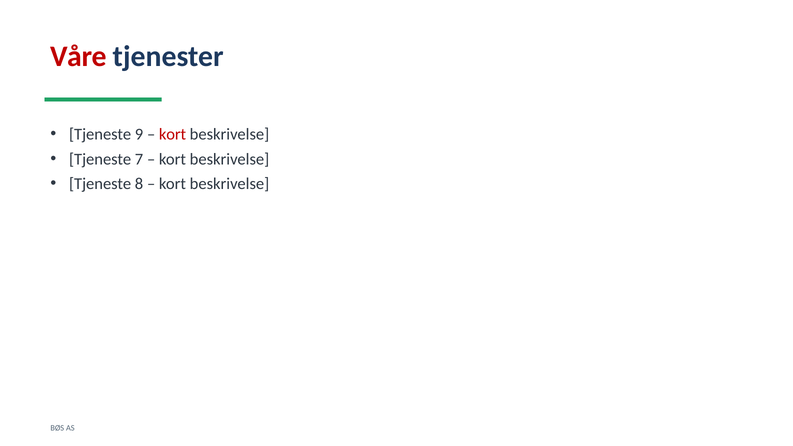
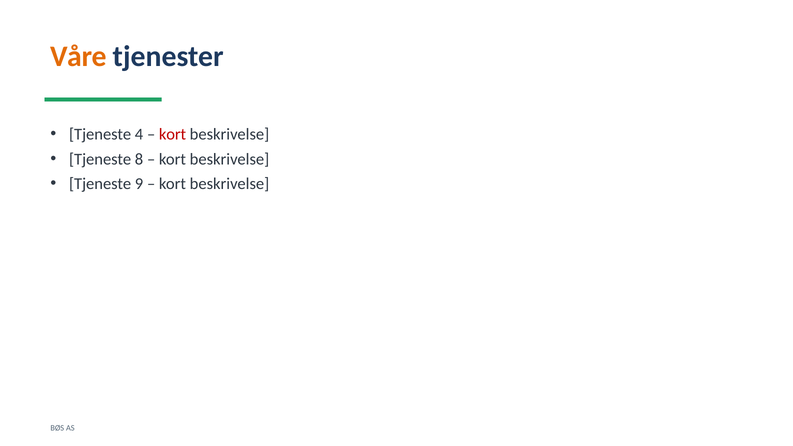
Våre colour: red -> orange
9: 9 -> 4
7: 7 -> 8
8: 8 -> 9
